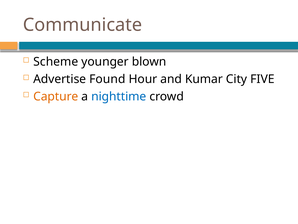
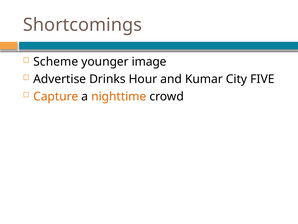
Communicate: Communicate -> Shortcomings
blown: blown -> image
Found: Found -> Drinks
nighttime colour: blue -> orange
